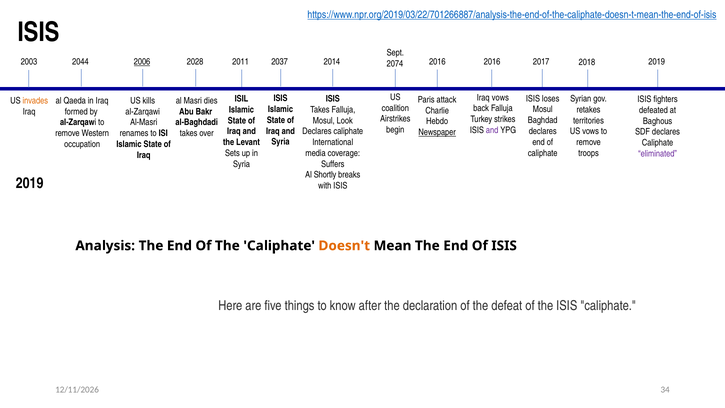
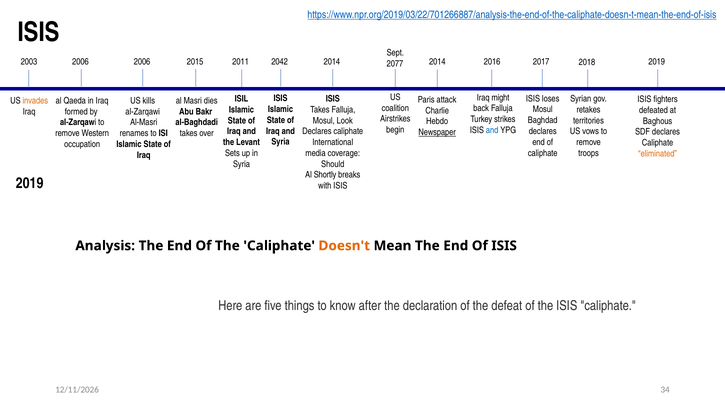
2037: 2037 -> 2042
2016 at (437, 62): 2016 -> 2014
2006 at (142, 62) underline: present -> none
2028: 2028 -> 2015
2003 2044: 2044 -> 2006
2074: 2074 -> 2077
Iraq vows: vows -> might
and at (492, 130) colour: purple -> blue
eliminated colour: purple -> orange
Suffers: Suffers -> Should
